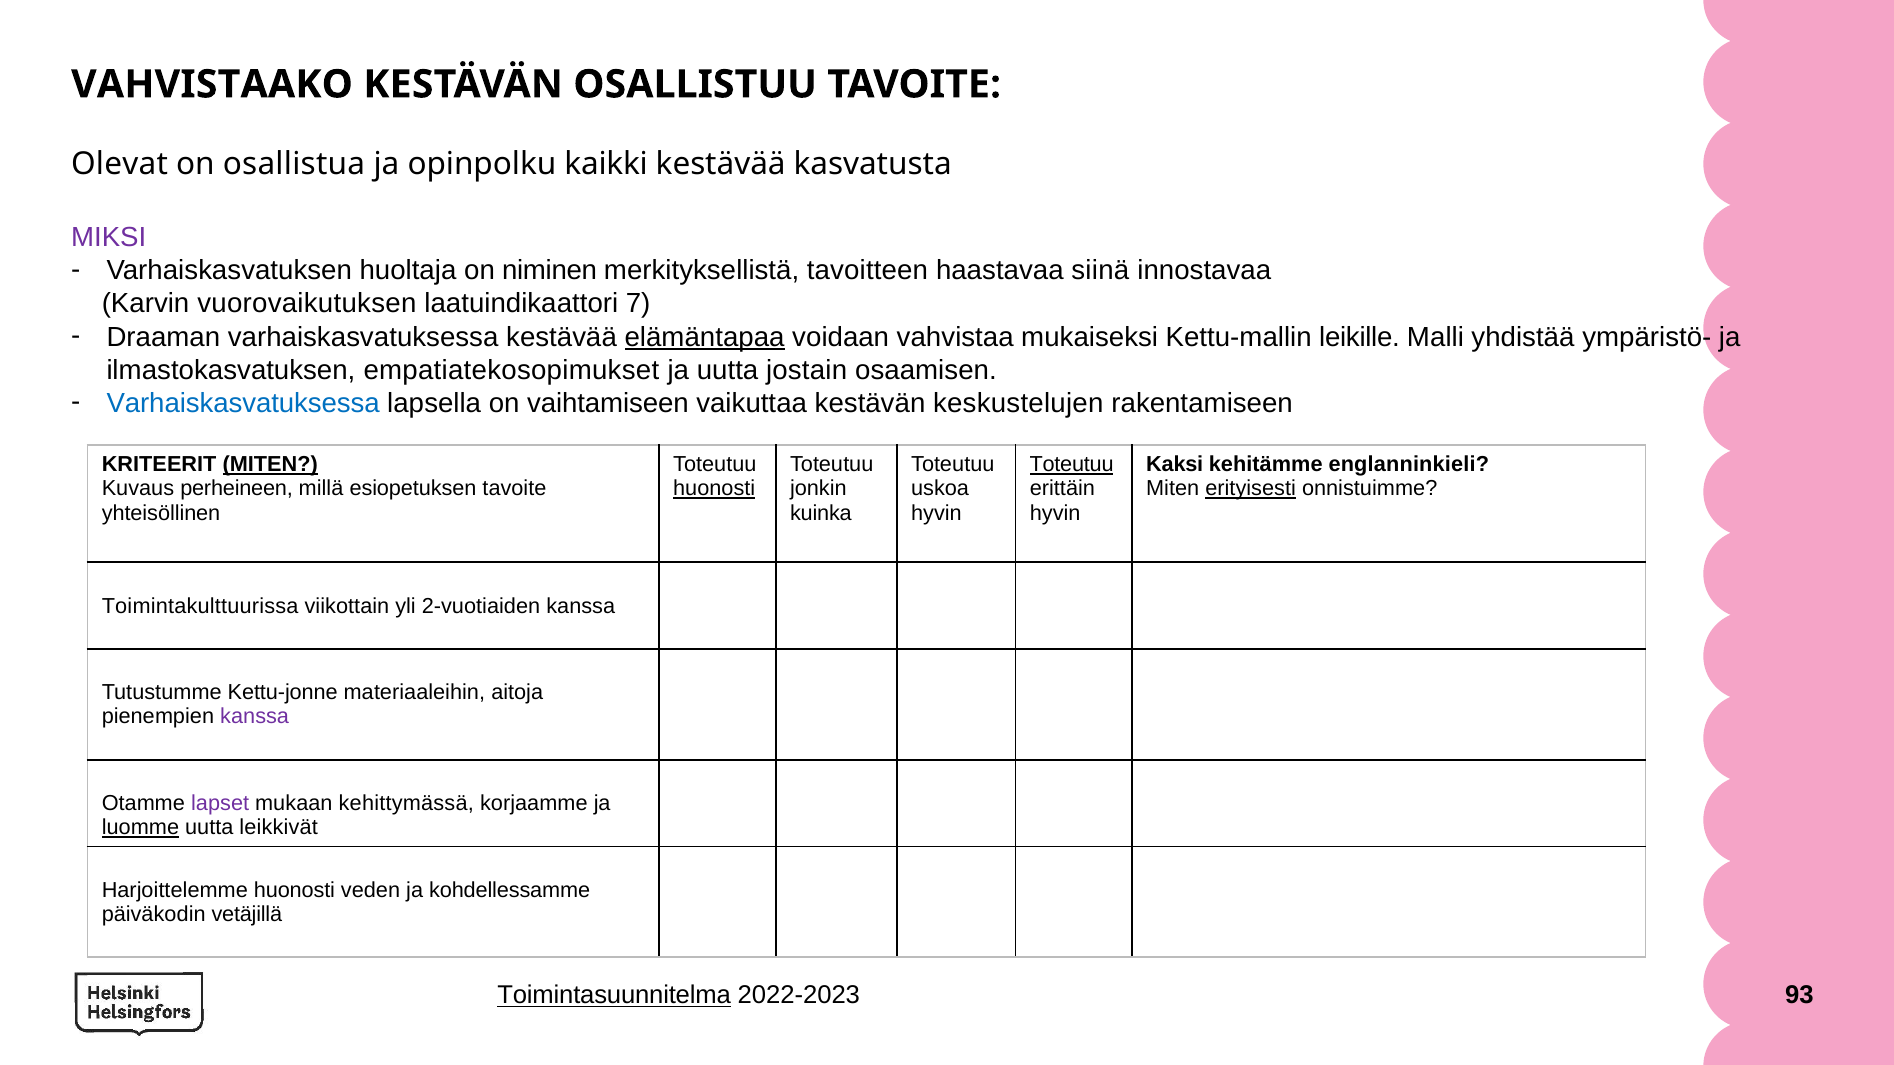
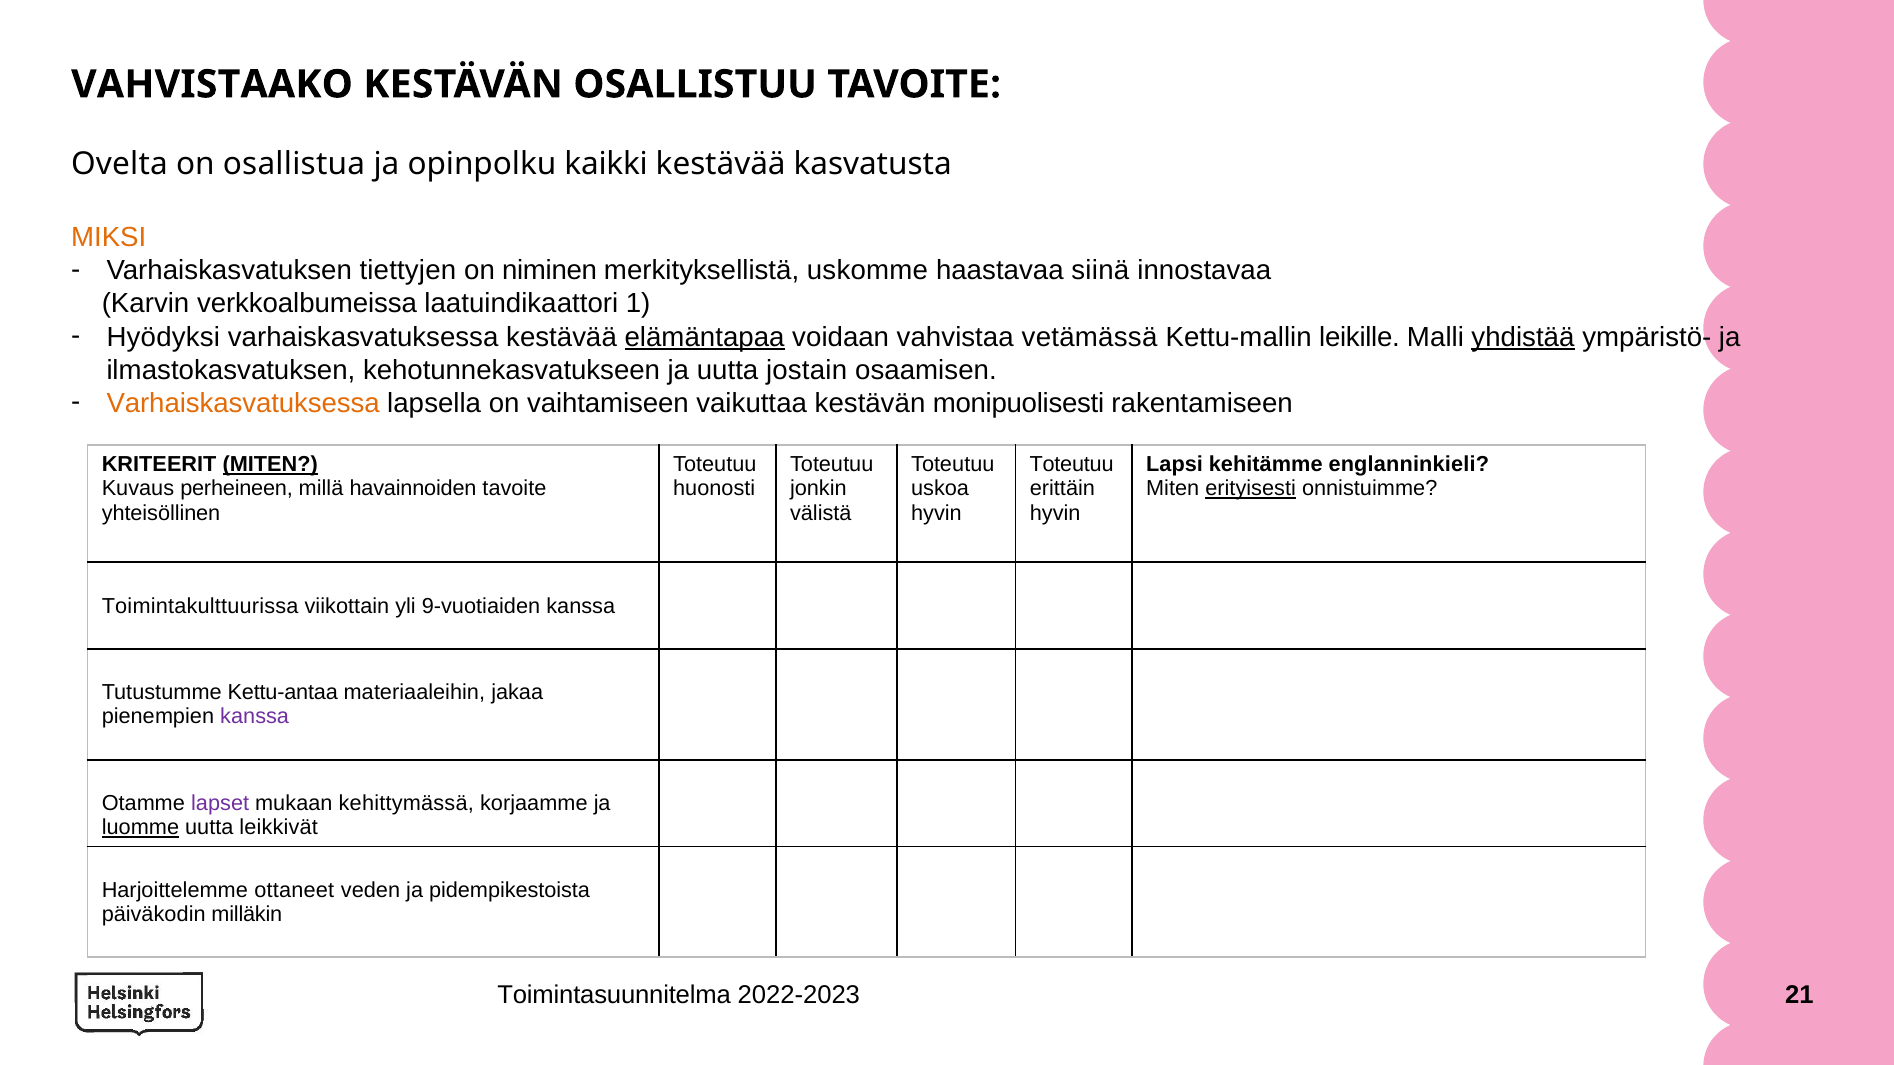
Olevat: Olevat -> Ovelta
MIKSI colour: purple -> orange
huoltaja: huoltaja -> tiettyjen
tavoitteen: tavoitteen -> uskomme
vuorovaikutuksen: vuorovaikutuksen -> verkkoalbumeissa
7: 7 -> 1
Draaman: Draaman -> Hyödyksi
mukaiseksi: mukaiseksi -> vetämässä
yhdistää underline: none -> present
empatiatekosopimukset: empatiatekosopimukset -> kehotunnekasvatukseen
Varhaiskasvatuksessa at (243, 403) colour: blue -> orange
keskustelujen: keskustelujen -> monipuolisesti
Toteutuu at (1072, 465) underline: present -> none
Kaksi: Kaksi -> Lapsi
esiopetuksen: esiopetuksen -> havainnoiden
huonosti at (714, 489) underline: present -> none
kuinka: kuinka -> välistä
2-vuotiaiden: 2-vuotiaiden -> 9-vuotiaiden
Kettu-jonne: Kettu-jonne -> Kettu-antaa
aitoja: aitoja -> jakaa
Harjoittelemme huonosti: huonosti -> ottaneet
kohdellessamme: kohdellessamme -> pidempikestoista
vetäjillä: vetäjillä -> milläkin
Toimintasuunnitelma underline: present -> none
93: 93 -> 21
